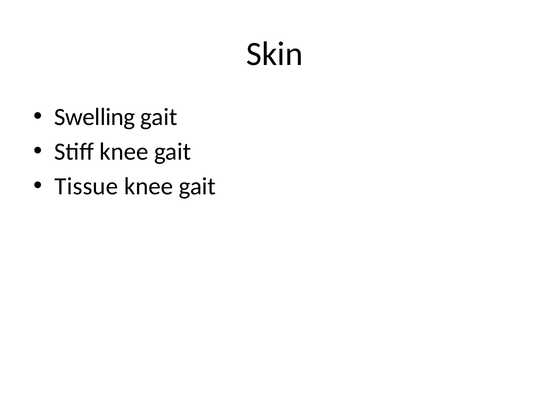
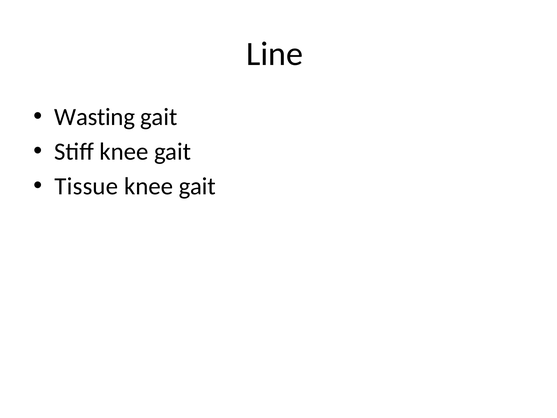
Skin: Skin -> Line
Swelling: Swelling -> Wasting
